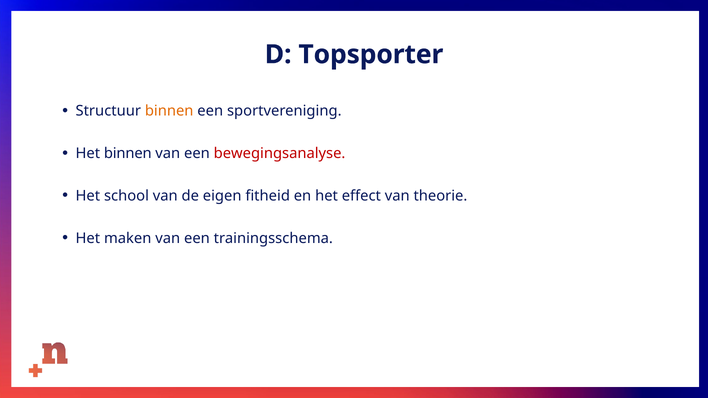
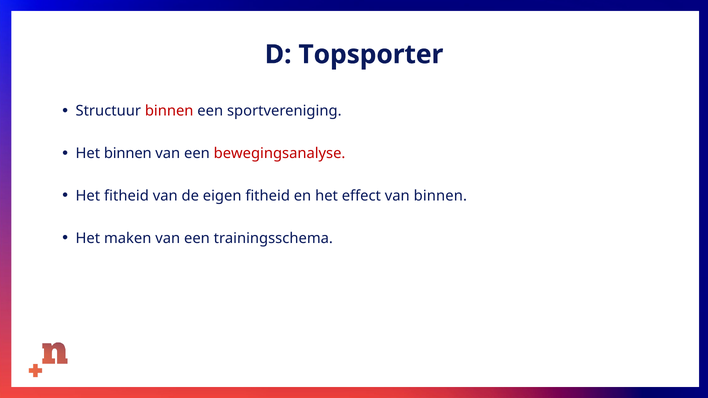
binnen at (169, 111) colour: orange -> red
Het school: school -> fitheid
van theorie: theorie -> binnen
